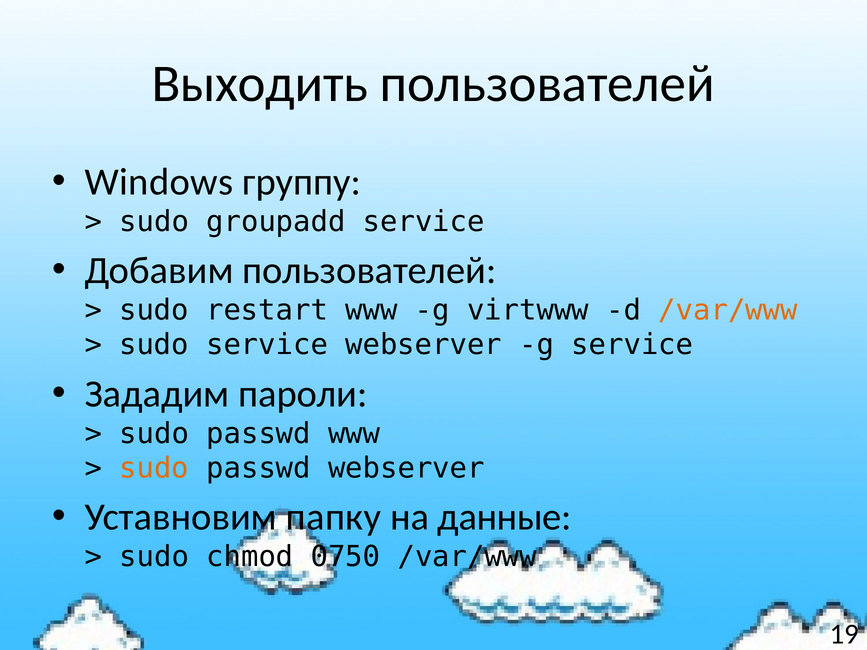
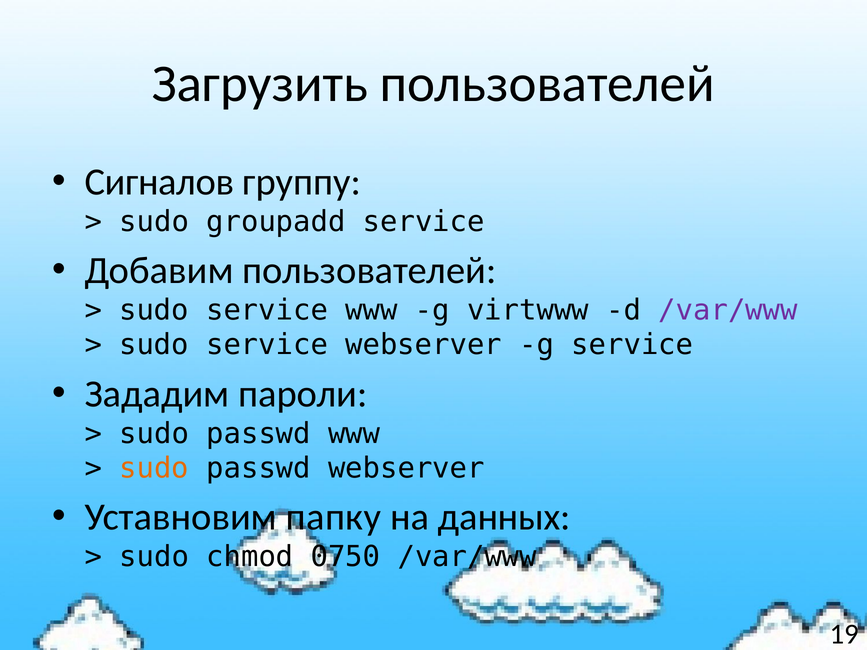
Выходить: Выходить -> Загрузить
Windows: Windows -> Сигналов
restart at (267, 310): restart -> service
/var/www at (728, 310) colour: orange -> purple
данные: данные -> данных
